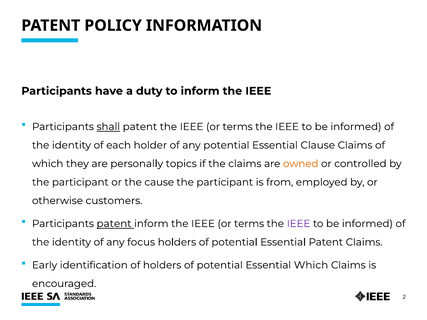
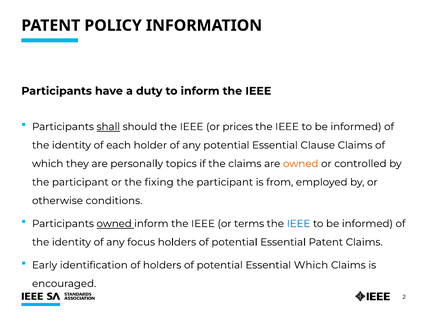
shall patent: patent -> should
terms at (238, 127): terms -> prices
cause: cause -> fixing
customers: customers -> conditions
Participants patent: patent -> owned
IEEE at (299, 224) colour: purple -> blue
